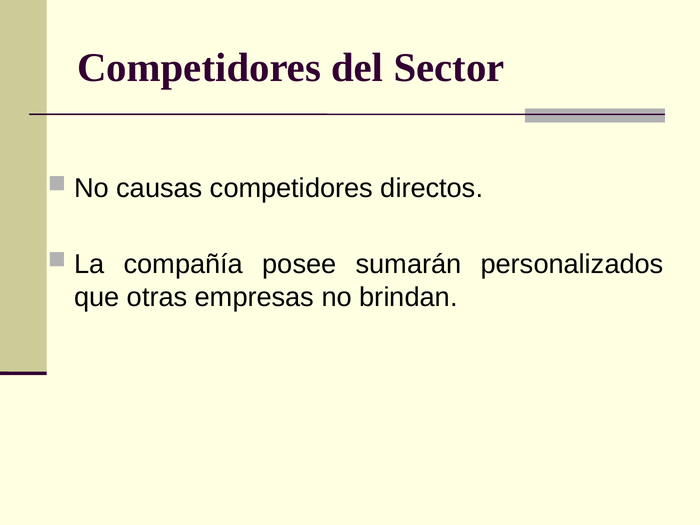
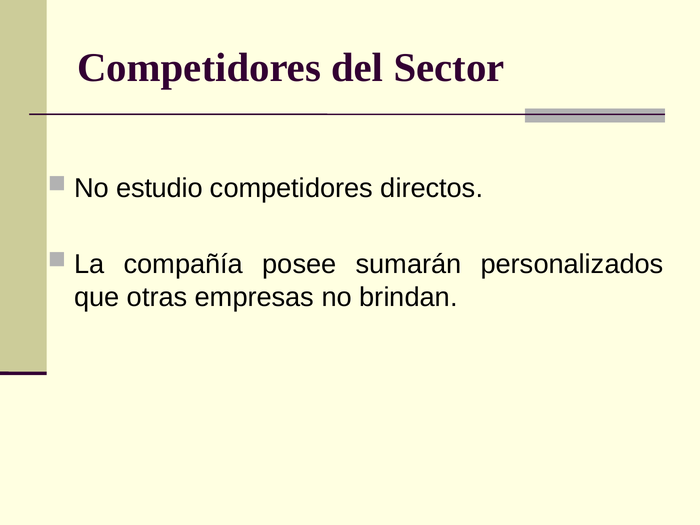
causas: causas -> estudio
